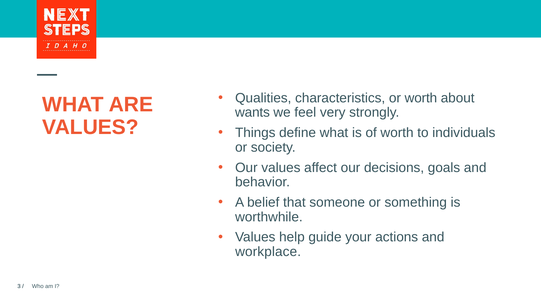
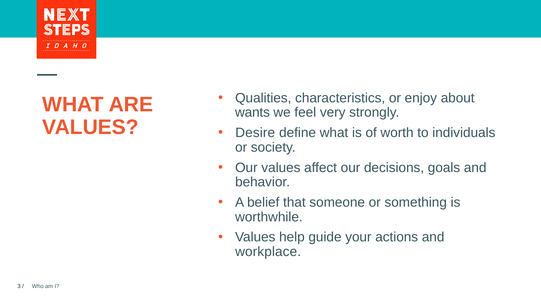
or worth: worth -> enjoy
Things: Things -> Desire
